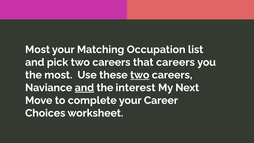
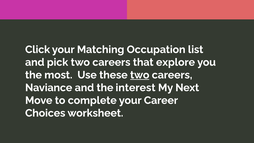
Most at (38, 49): Most -> Click
that careers: careers -> explore
and at (84, 88) underline: present -> none
